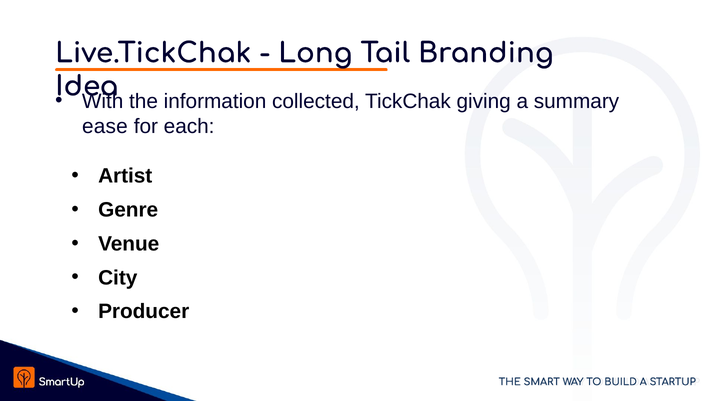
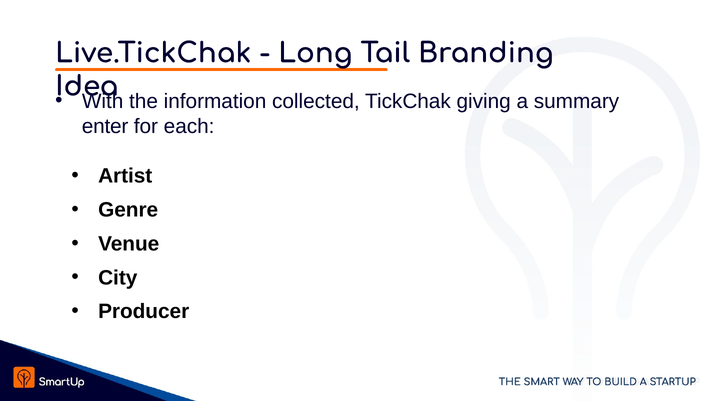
ease: ease -> enter
